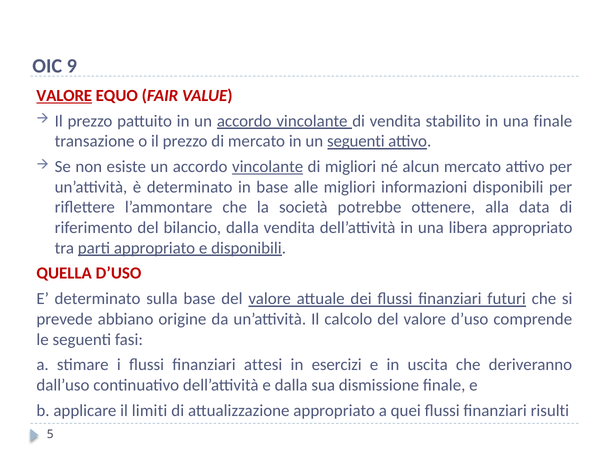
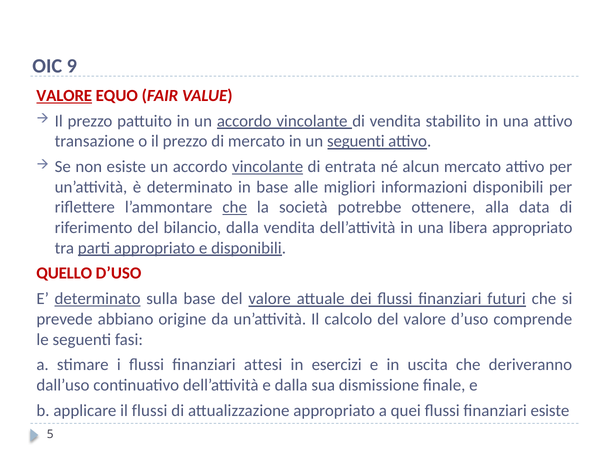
una finale: finale -> attivo
di migliori: migliori -> entrata
che at (235, 207) underline: none -> present
QUELLA: QUELLA -> QUELLO
determinato at (98, 299) underline: none -> present
il limiti: limiti -> flussi
finanziari risulti: risulti -> esiste
